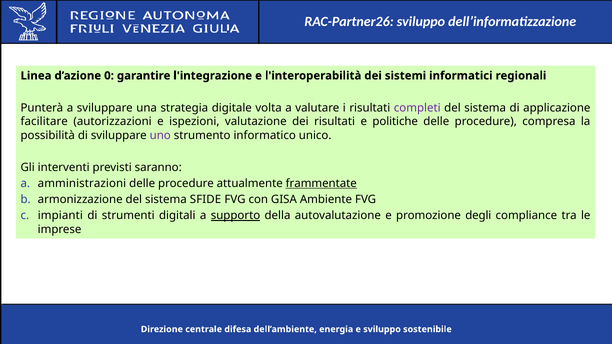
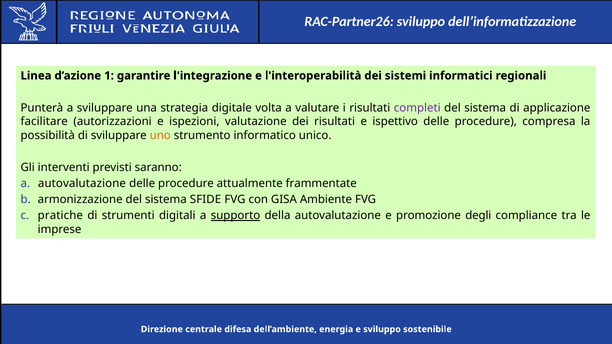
0: 0 -> 1
politiche: politiche -> ispettivo
uno colour: purple -> orange
a amministrazioni: amministrazioni -> autovalutazione
frammentate underline: present -> none
impianti: impianti -> pratiche
